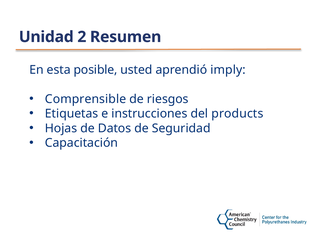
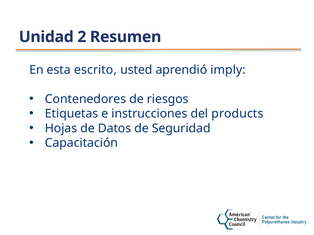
posible: posible -> escrito
Comprensible: Comprensible -> Contenedores
